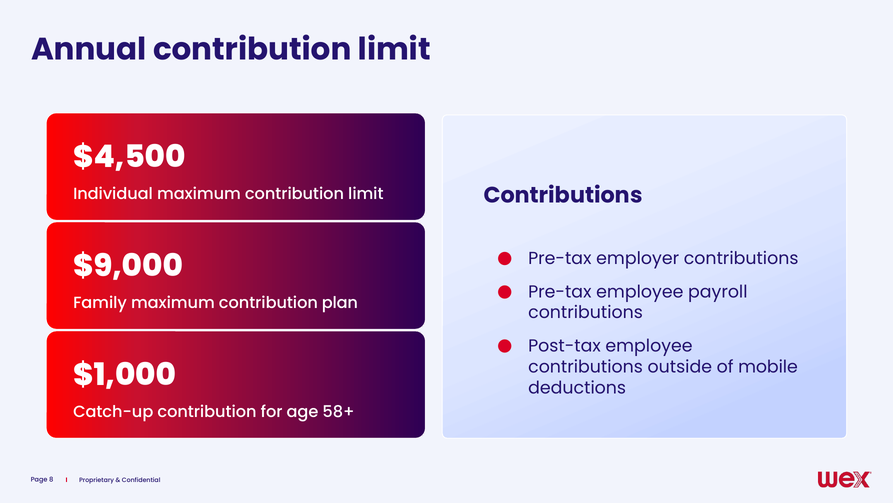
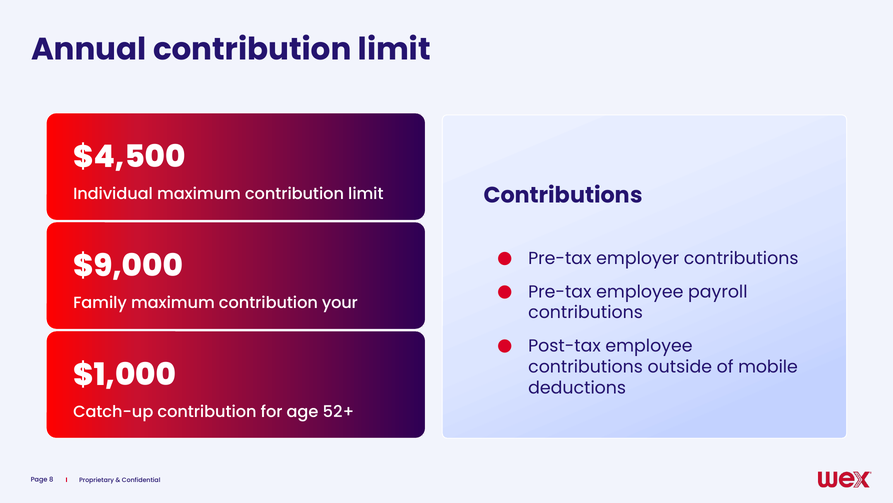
plan: plan -> your
58+: 58+ -> 52+
